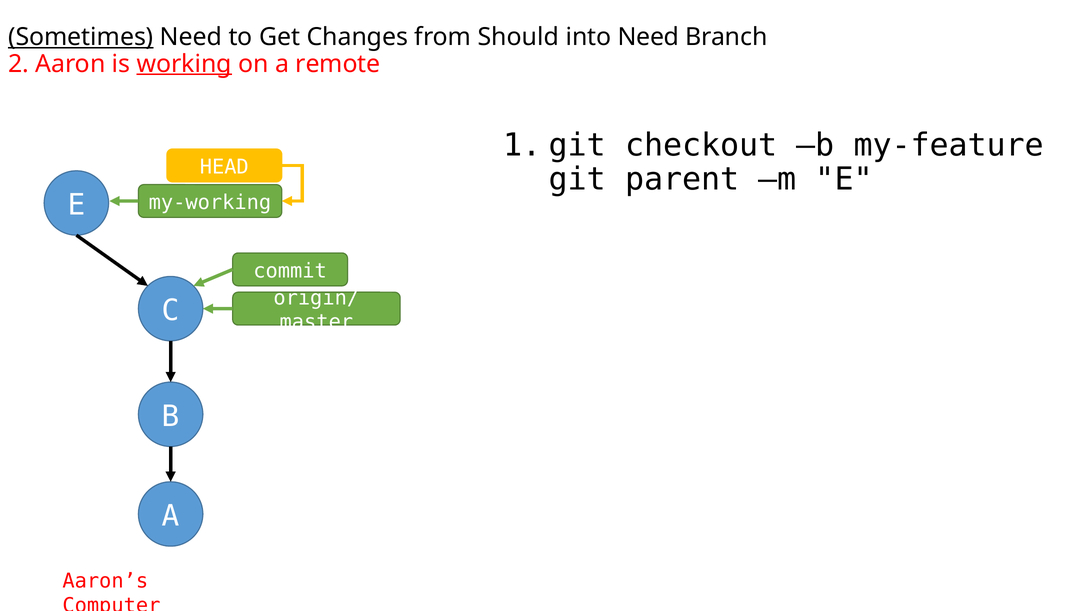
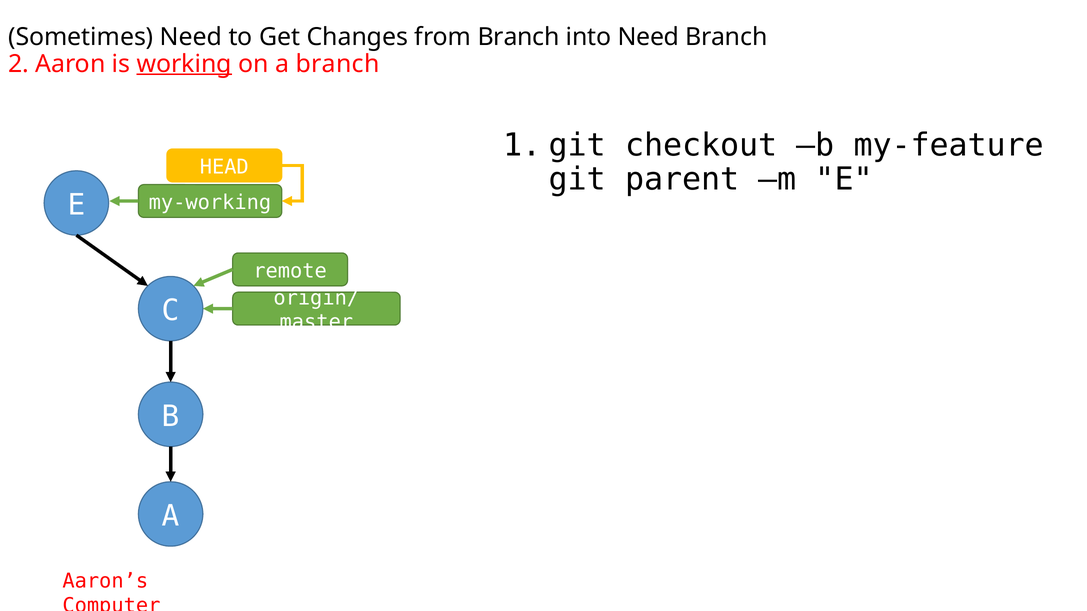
Sometimes underline: present -> none
from Should: Should -> Branch
a remote: remote -> branch
commit: commit -> remote
